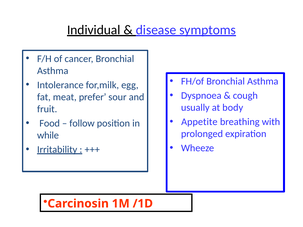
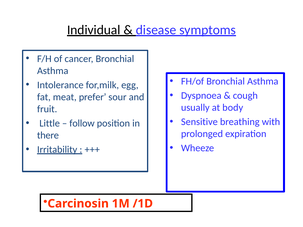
Appetite: Appetite -> Sensitive
Food: Food -> Little
while: while -> there
